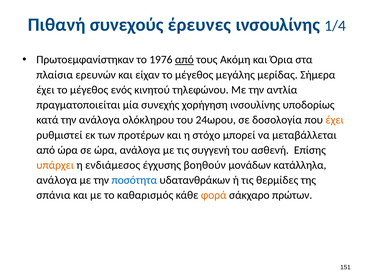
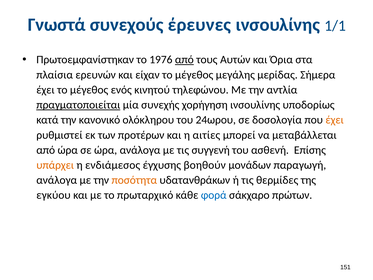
Πιθανή: Πιθανή -> Γνωστά
1/4: 1/4 -> 1/1
Ακόμη: Ακόμη -> Αυτών
πραγματοποιείται underline: none -> present
την ανάλογα: ανάλογα -> κανονικό
στόχο: στόχο -> αιτίες
κατάλληλα: κατάλληλα -> παραγωγή
ποσότητα colour: blue -> orange
σπάνια: σπάνια -> εγκύου
καθαρισμός: καθαρισμός -> πρωταρχικό
φορά colour: orange -> blue
